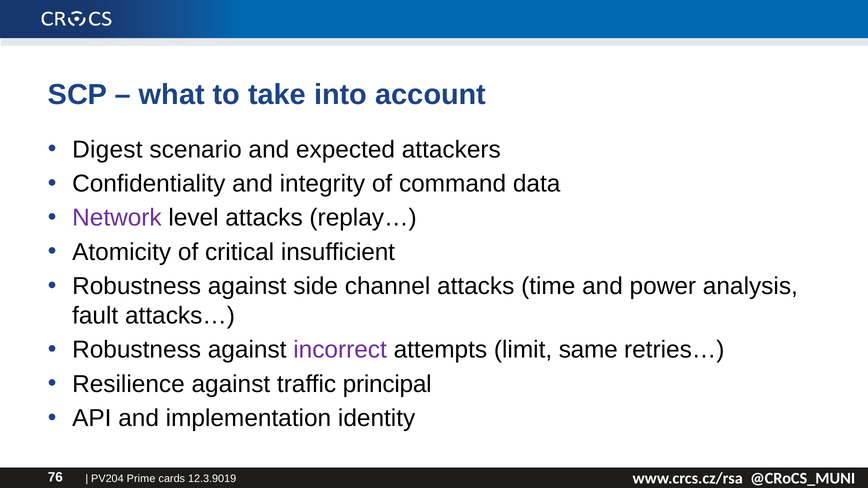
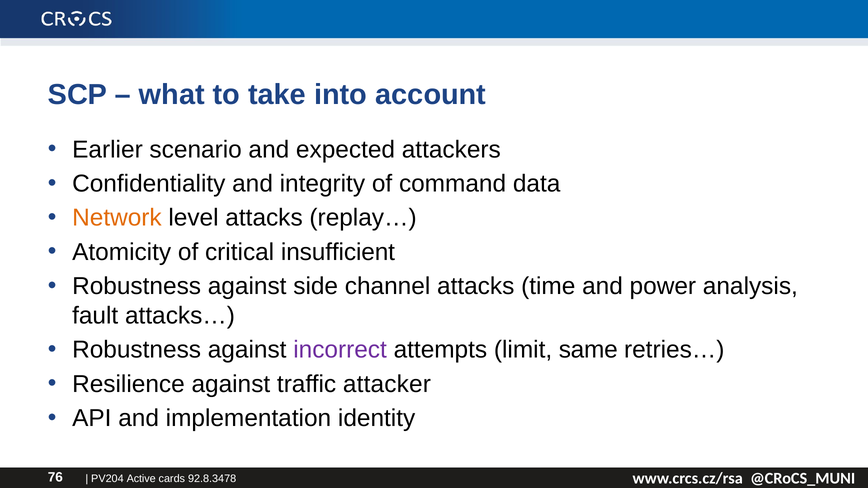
Digest: Digest -> Earlier
Network colour: purple -> orange
principal: principal -> attacker
Prime: Prime -> Active
12.3.9019: 12.3.9019 -> 92.8.3478
